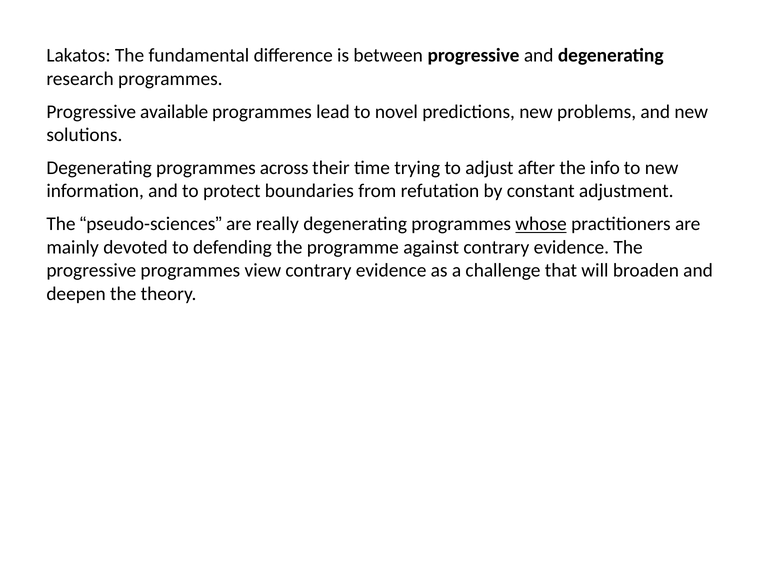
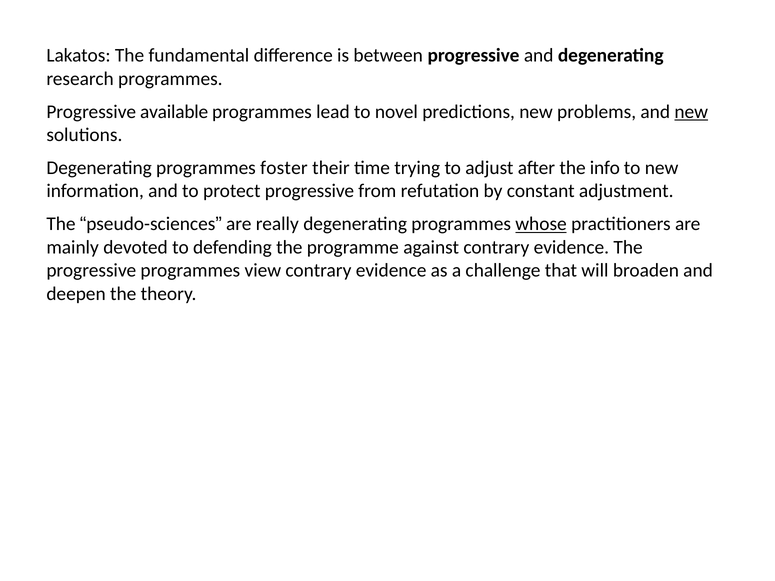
new at (691, 112) underline: none -> present
across: across -> foster
protect boundaries: boundaries -> progressive
